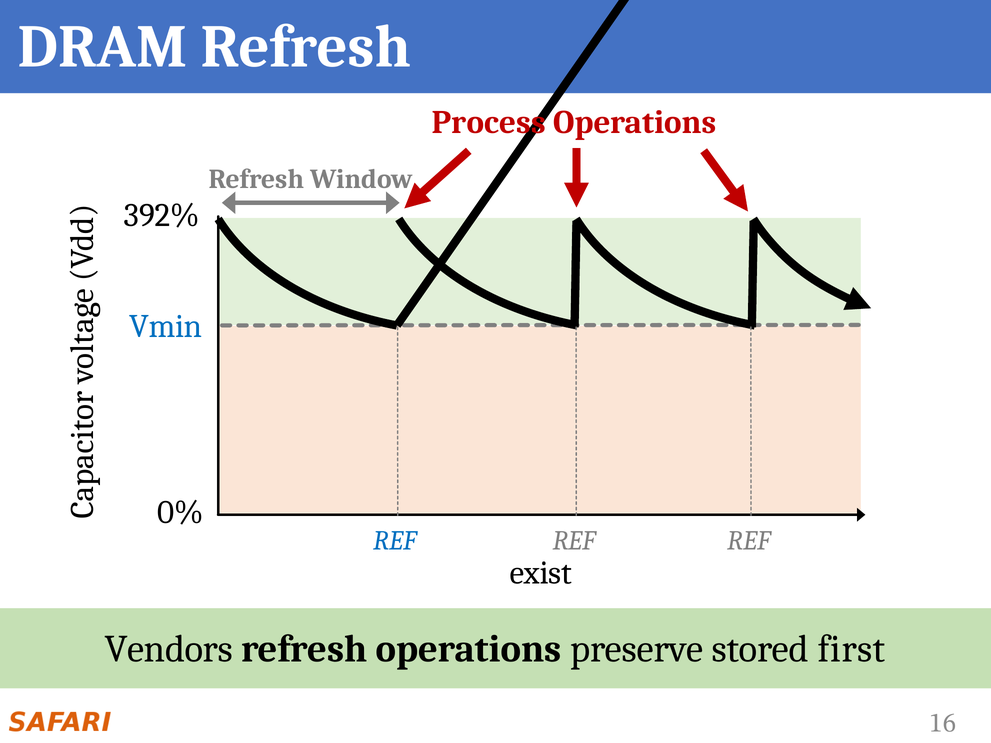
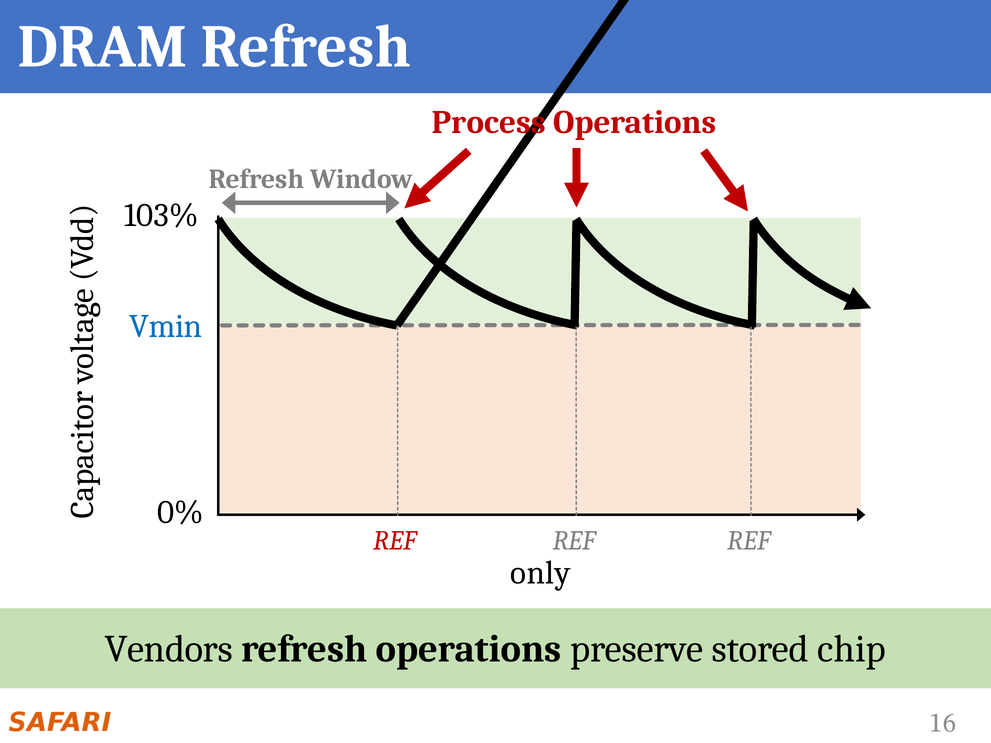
392%: 392% -> 103%
REF at (395, 541) colour: blue -> red
exist: exist -> only
first: first -> chip
